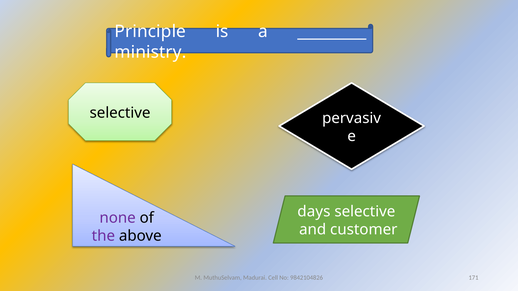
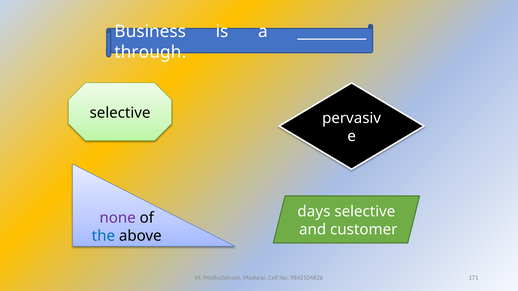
Principle: Principle -> Business
ministry: ministry -> through
the colour: purple -> blue
